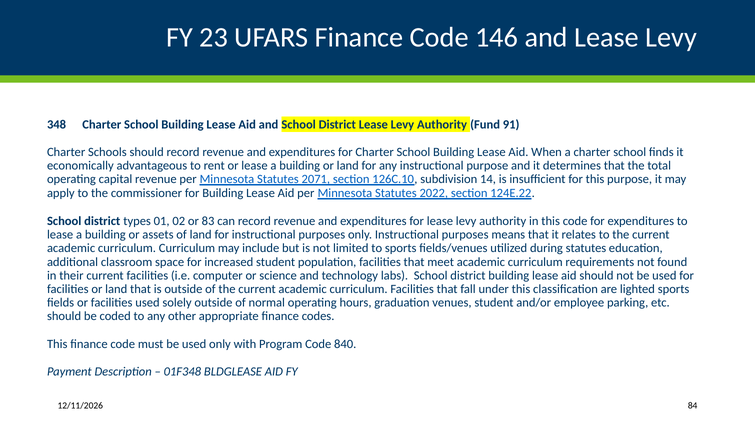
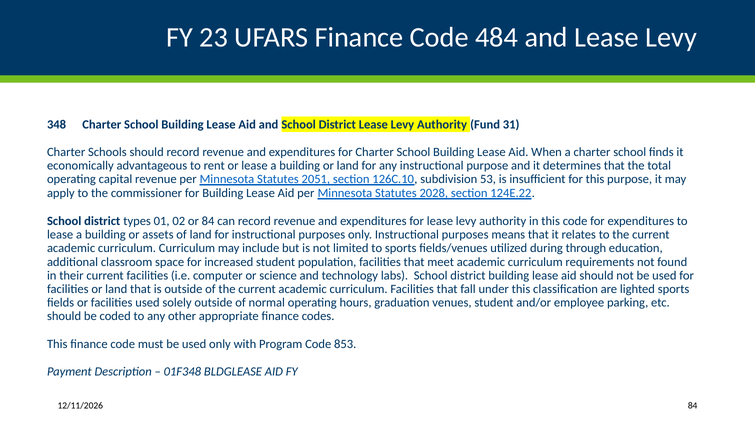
146: 146 -> 484
91: 91 -> 31
2071: 2071 -> 2051
14: 14 -> 53
2022: 2022 -> 2028
or 83: 83 -> 84
during statutes: statutes -> through
840: 840 -> 853
